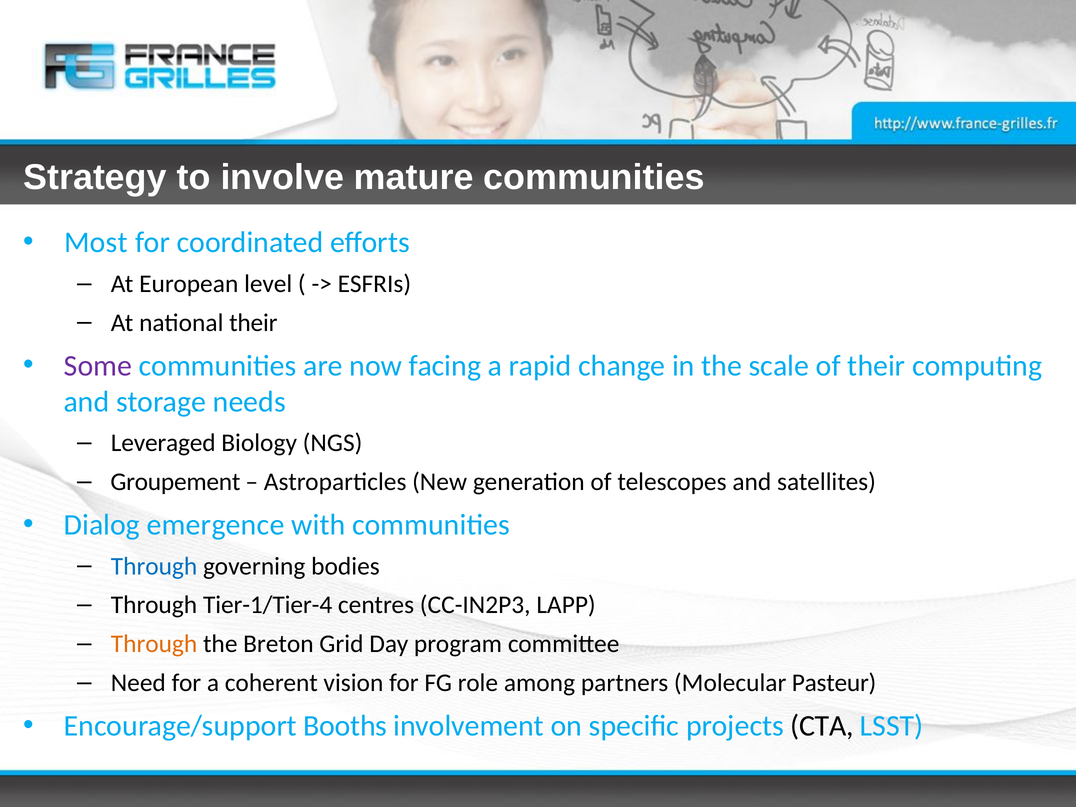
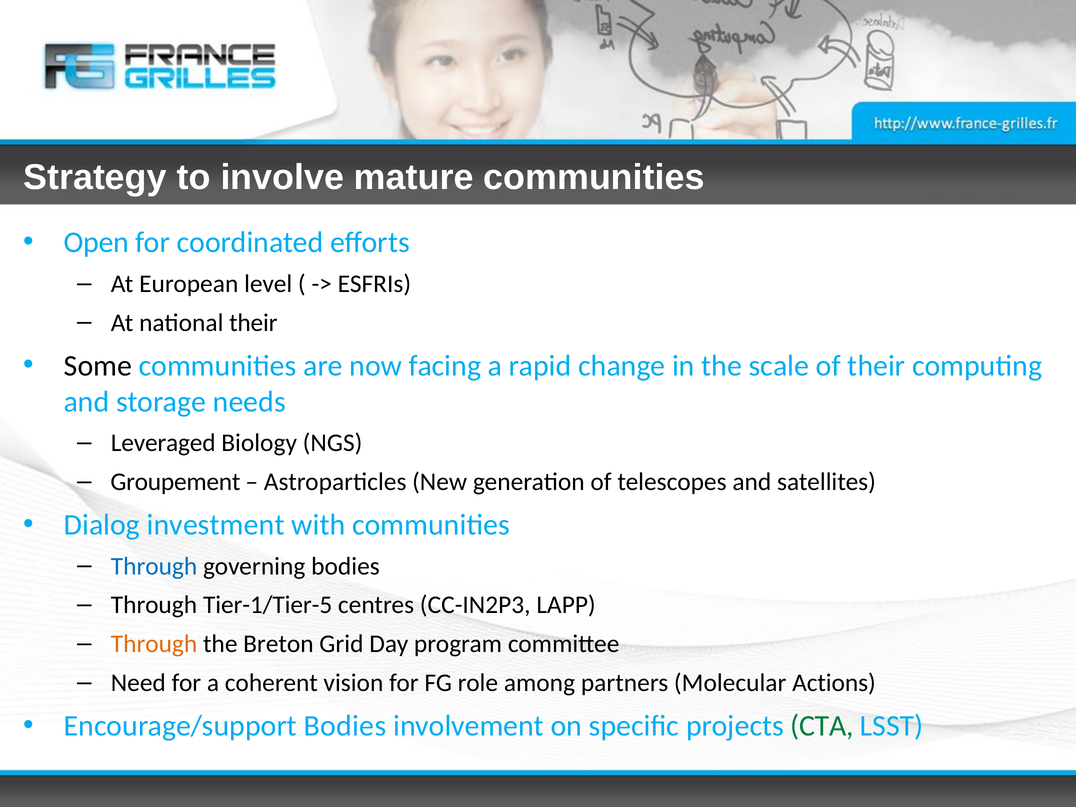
Most: Most -> Open
Some colour: purple -> black
emergence: emergence -> investment
Tier-1/Tier-4: Tier-1/Tier-4 -> Tier-1/Tier-5
Pasteur: Pasteur -> Actions
Encourage/support Booths: Booths -> Bodies
CTA colour: black -> green
